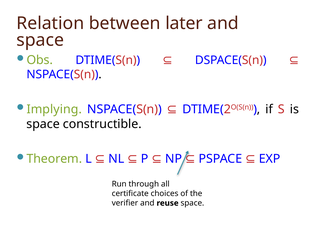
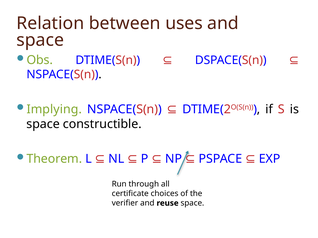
later: later -> uses
